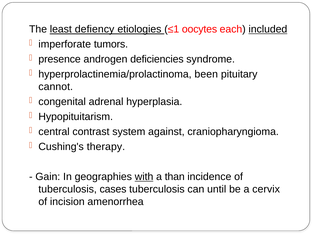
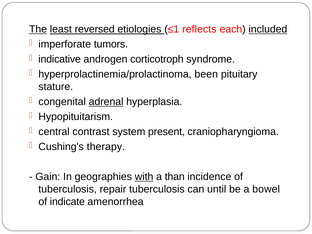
The underline: none -> present
defiency: defiency -> reversed
oocytes: oocytes -> reflects
presence: presence -> indicative
deficiencies: deficiencies -> corticotroph
cannot: cannot -> stature
adrenal underline: none -> present
against: against -> present
cases: cases -> repair
cervix: cervix -> bowel
incision: incision -> indicate
